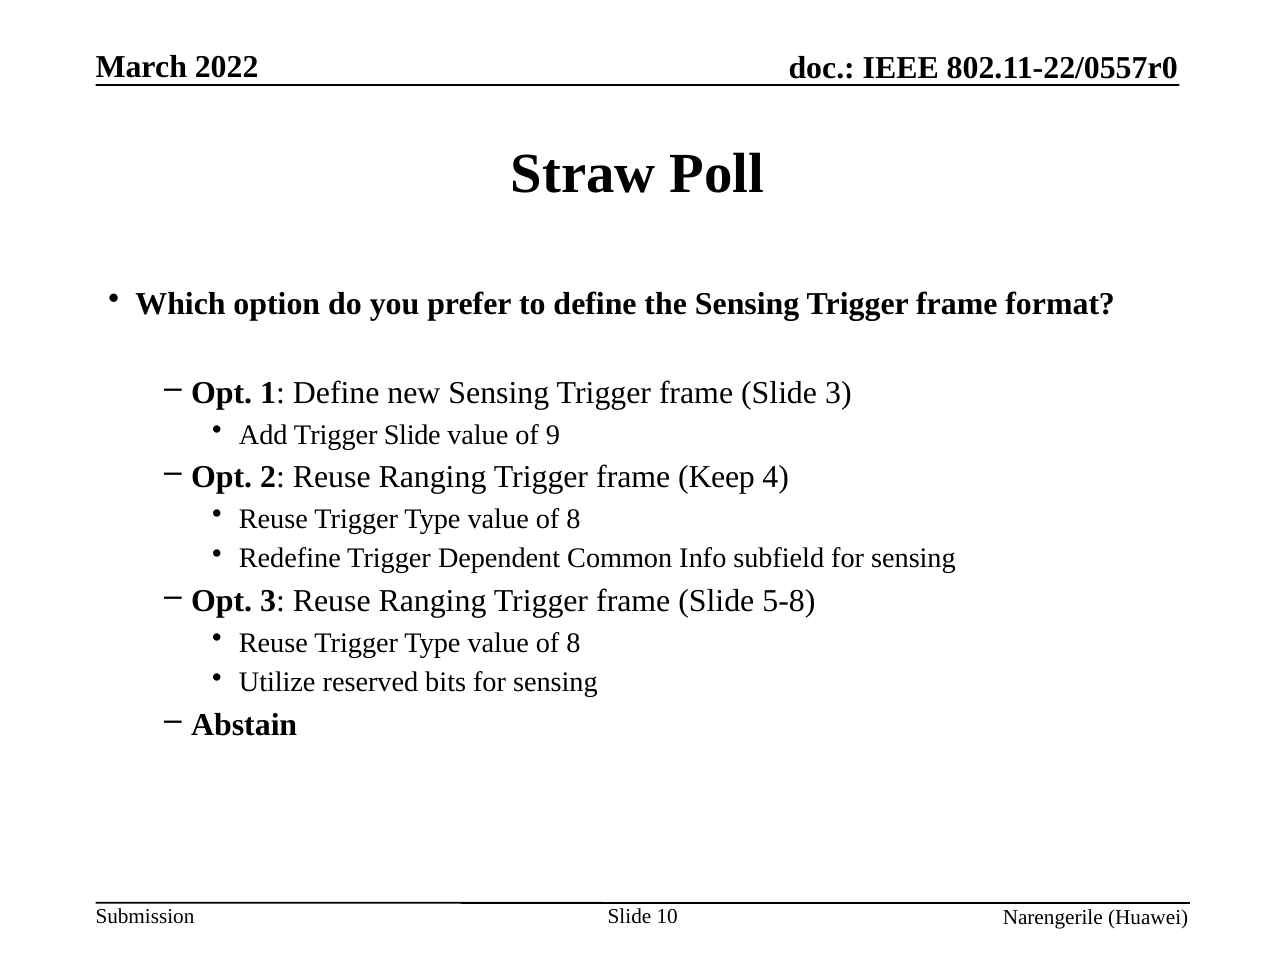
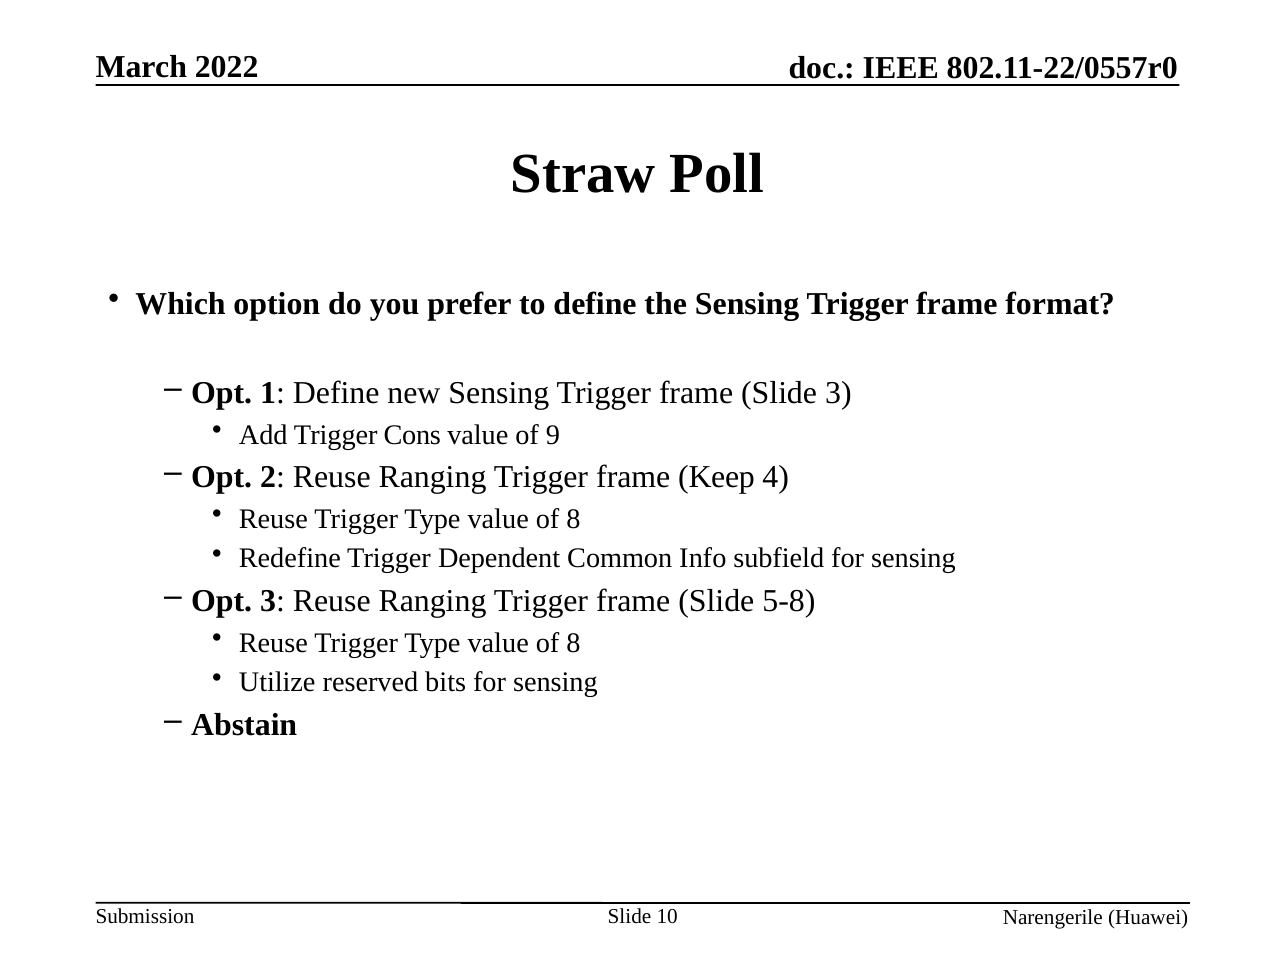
Trigger Slide: Slide -> Cons
